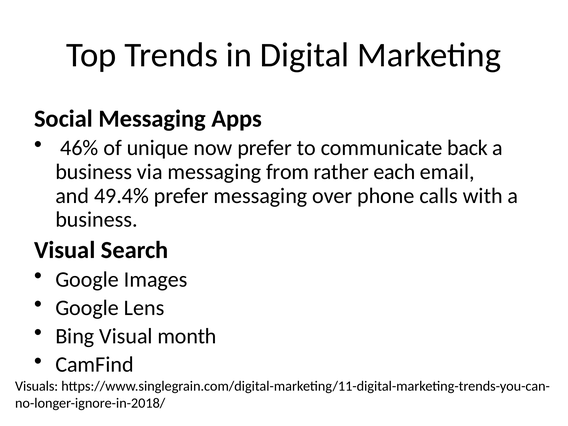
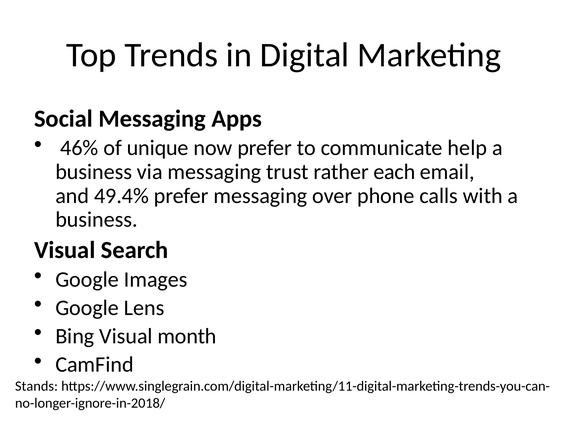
back: back -> help
from: from -> trust
Visuals: Visuals -> Stands
